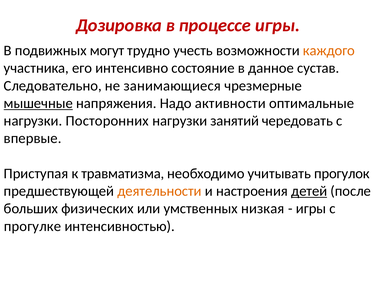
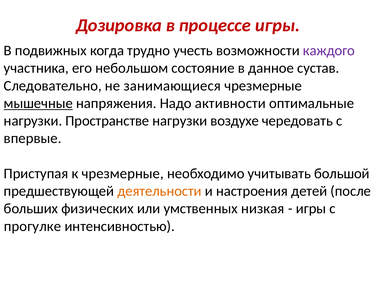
могут: могут -> когда
каждого colour: orange -> purple
интенсивно: интенсивно -> небольшом
Посторонних: Посторонних -> Пространстве
занятий: занятий -> воздухе
к травматизма: травматизма -> чрезмерные
прогулок: прогулок -> большой
детей underline: present -> none
